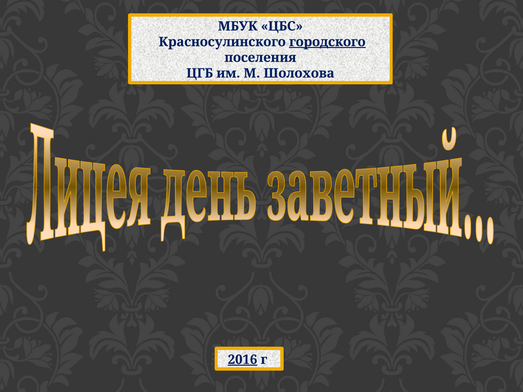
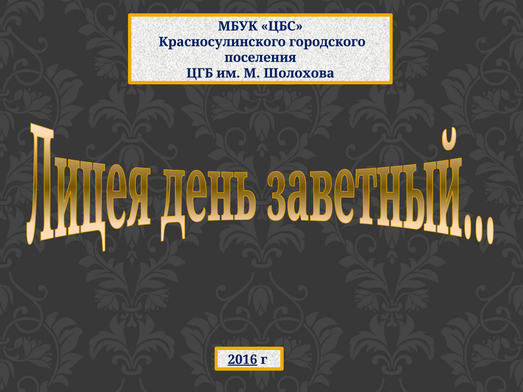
городского underline: present -> none
